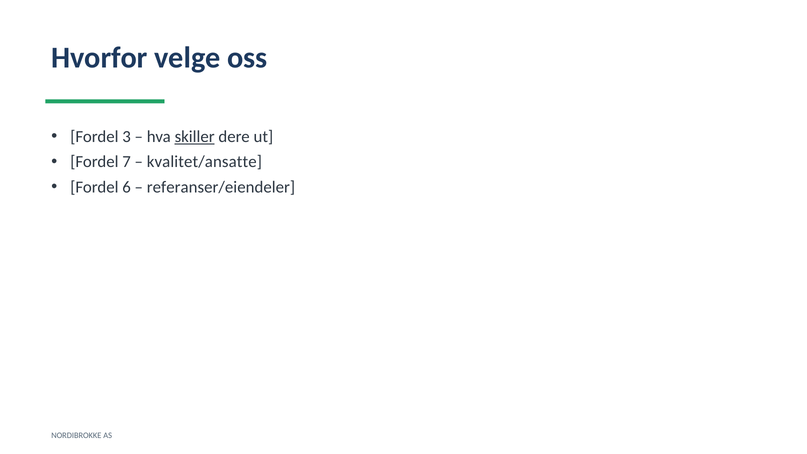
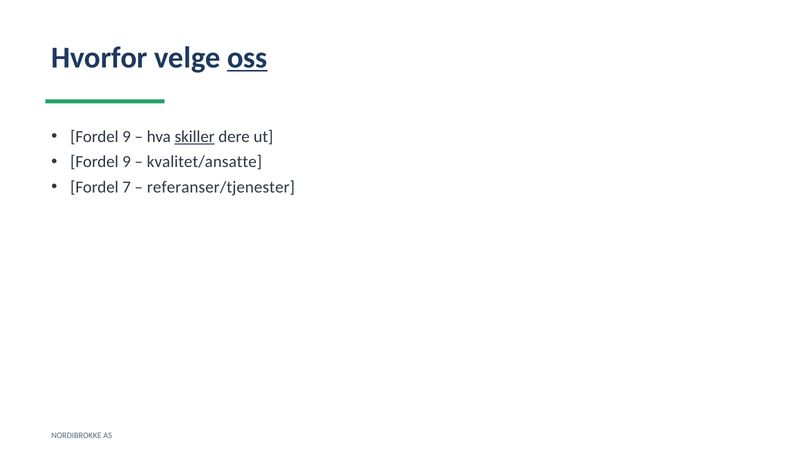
oss underline: none -> present
3 at (127, 137): 3 -> 9
7 at (127, 162): 7 -> 9
6: 6 -> 7
referanser/eiendeler: referanser/eiendeler -> referanser/tjenester
